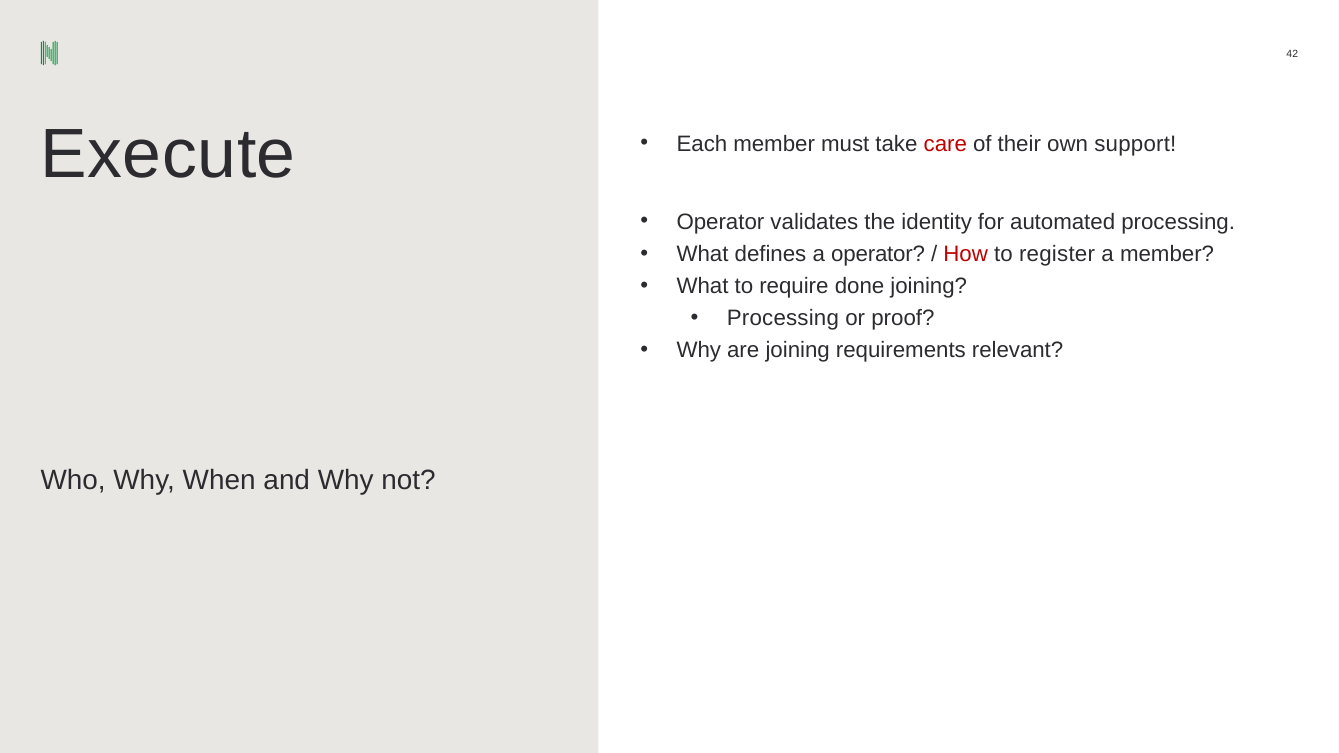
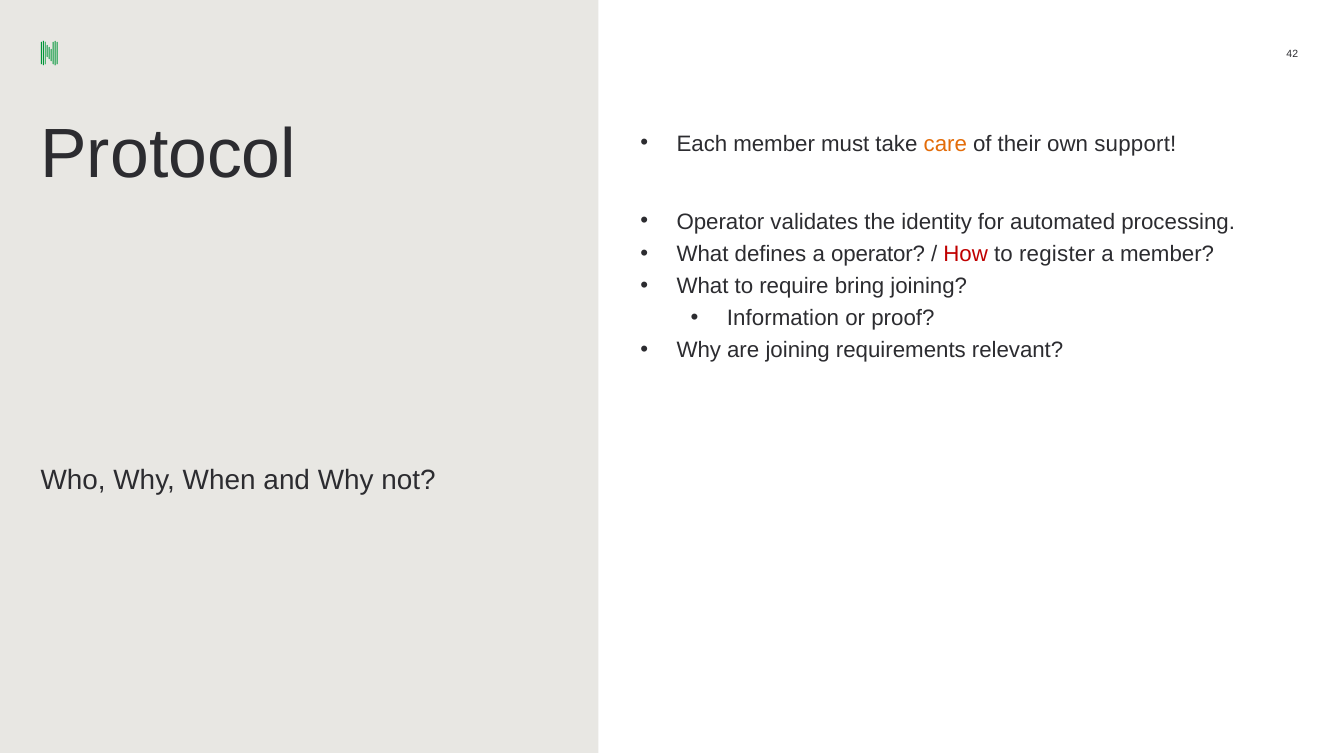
Execute: Execute -> Protocol
care colour: red -> orange
done: done -> bring
Processing at (783, 318): Processing -> Information
